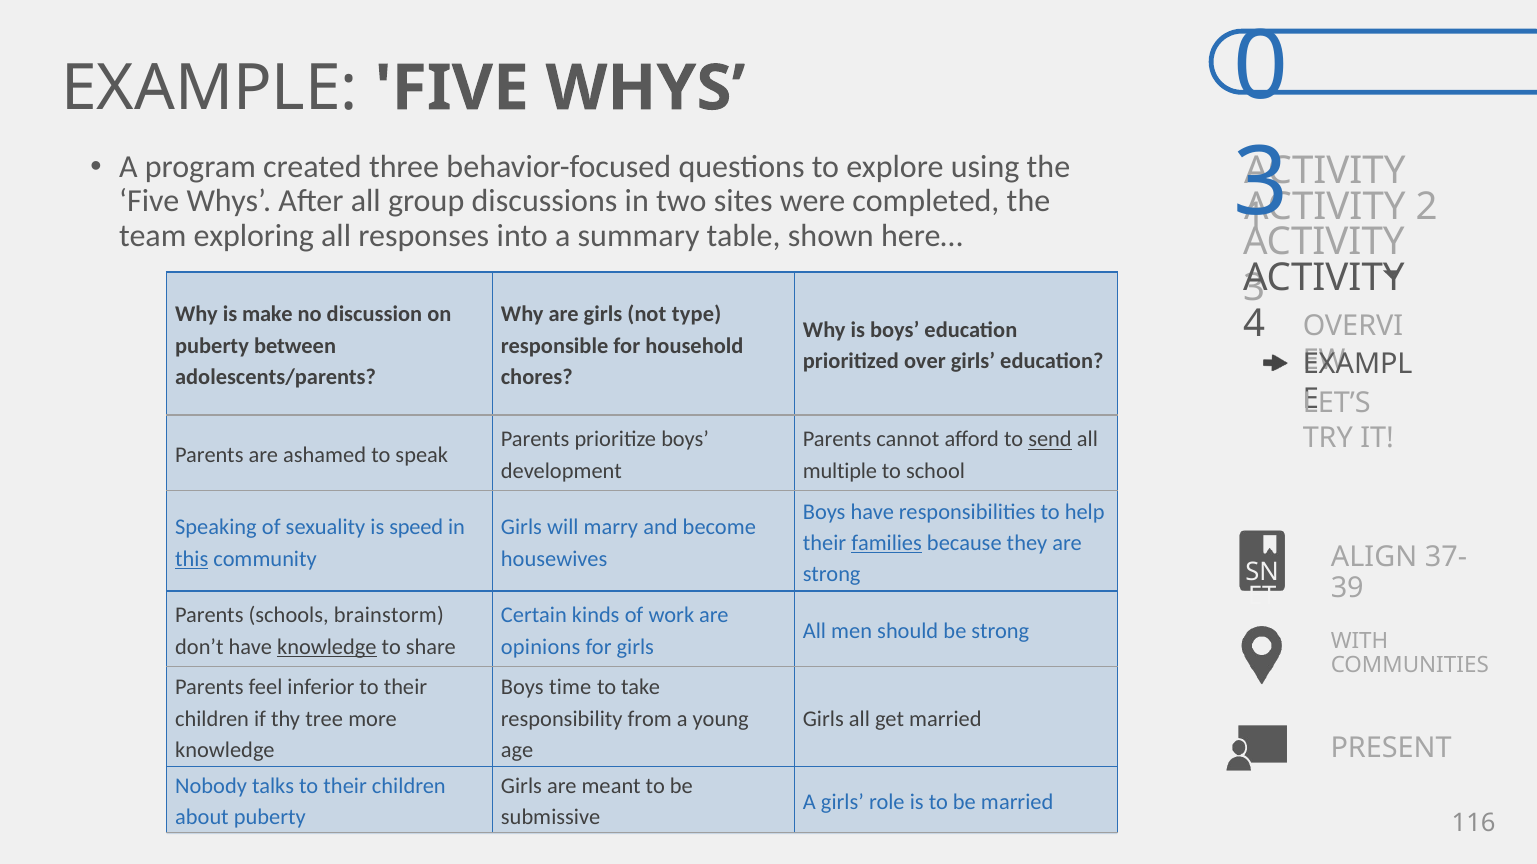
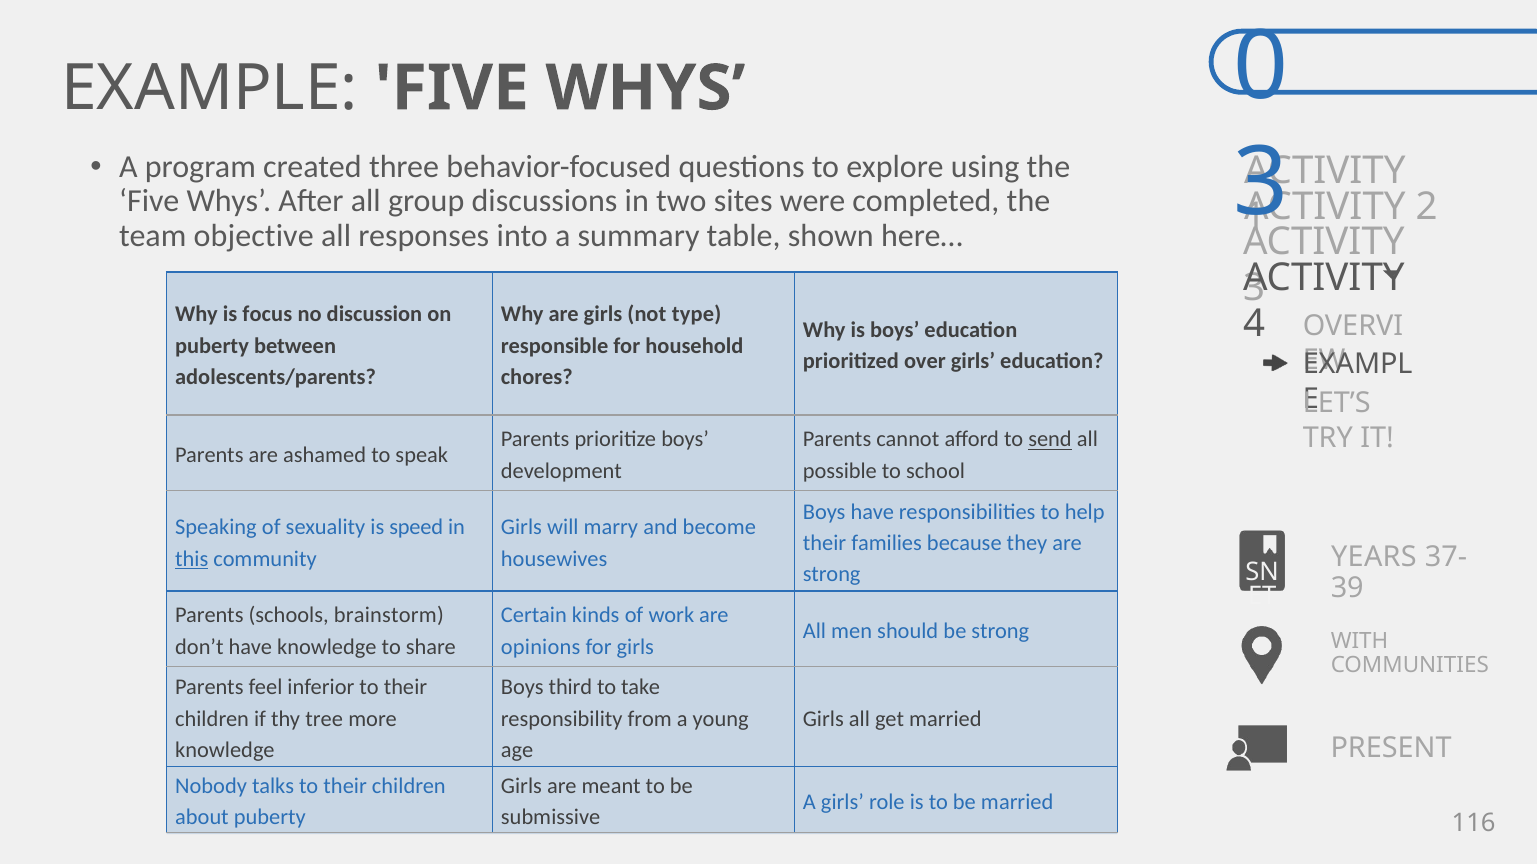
exploring: exploring -> objective
make: make -> focus
multiple: multiple -> possible
families underline: present -> none
ALIGN: ALIGN -> YEARS
knowledge at (327, 647) underline: present -> none
time: time -> third
